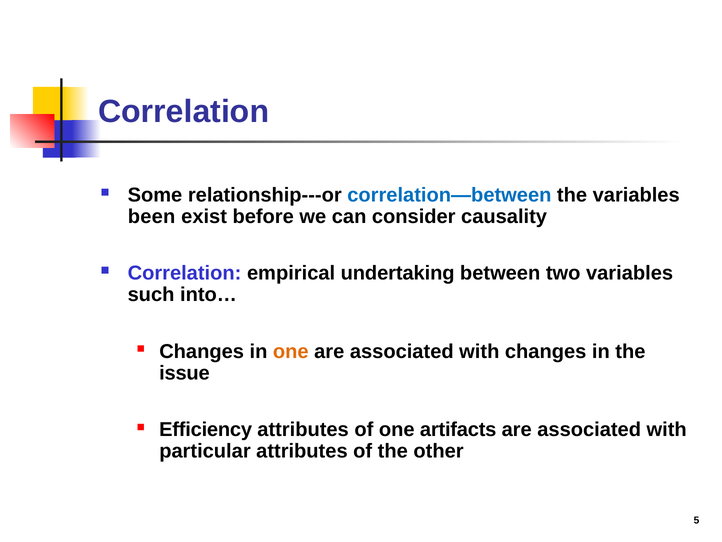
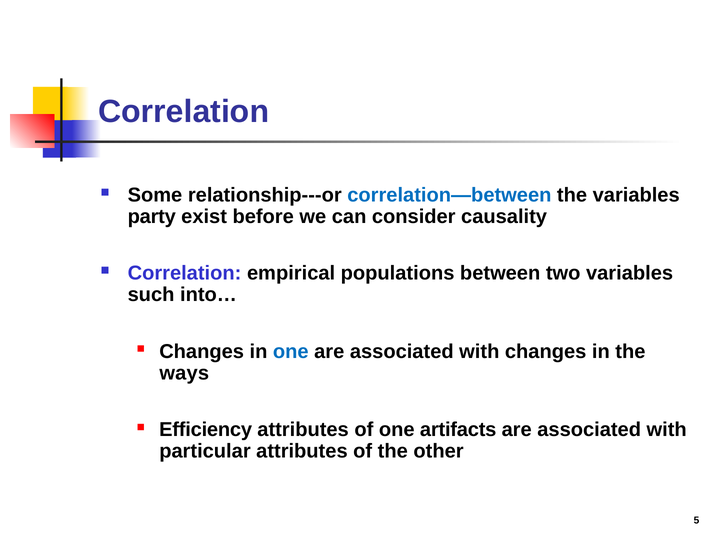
been: been -> party
undertaking: undertaking -> populations
one at (291, 351) colour: orange -> blue
issue: issue -> ways
